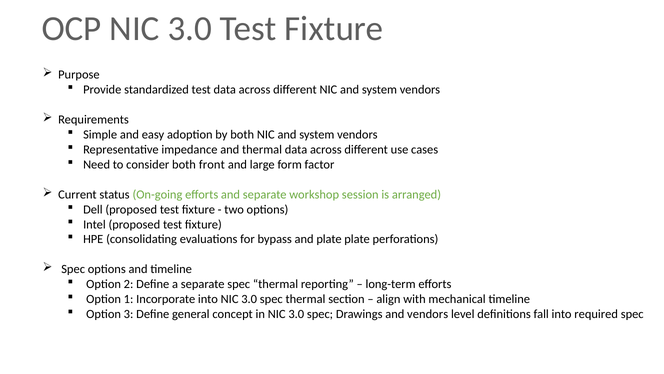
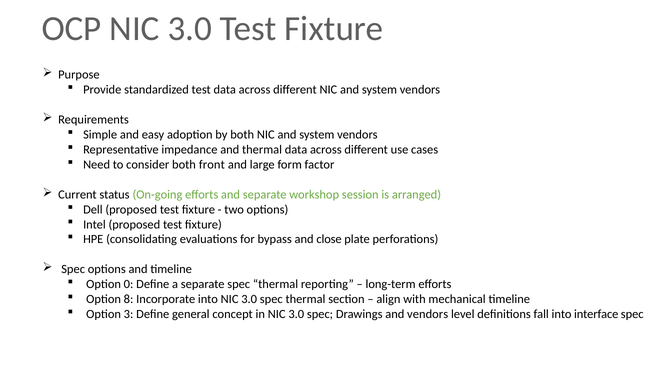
and plate: plate -> close
2: 2 -> 0
1: 1 -> 8
required: required -> interface
